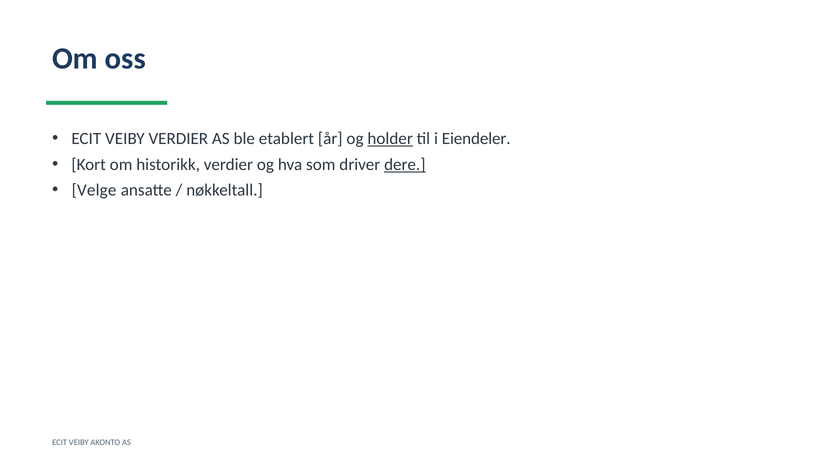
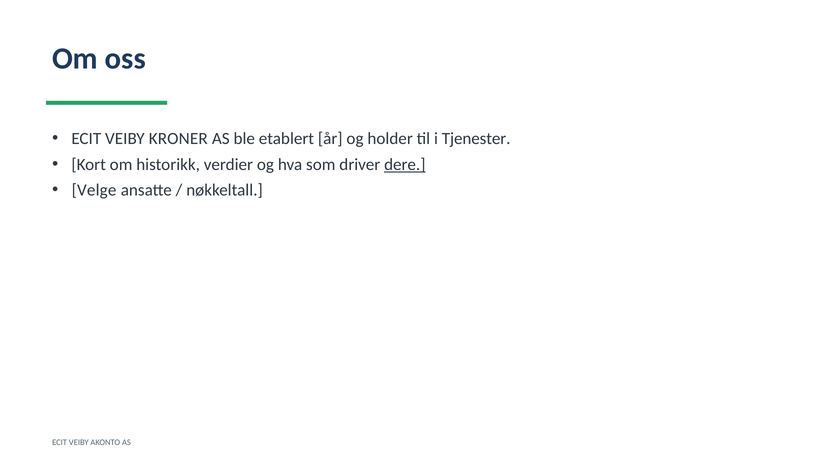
VEIBY VERDIER: VERDIER -> KRONER
holder underline: present -> none
Eiendeler: Eiendeler -> Tjenester
